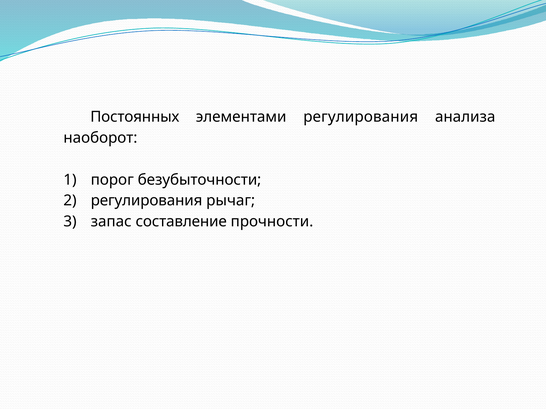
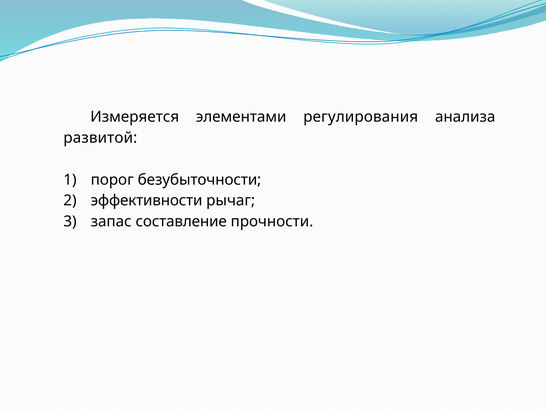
Постоянных: Постоянных -> Измеряется
наоборот: наоборот -> развитой
регулирования at (147, 201): регулирования -> эффективности
